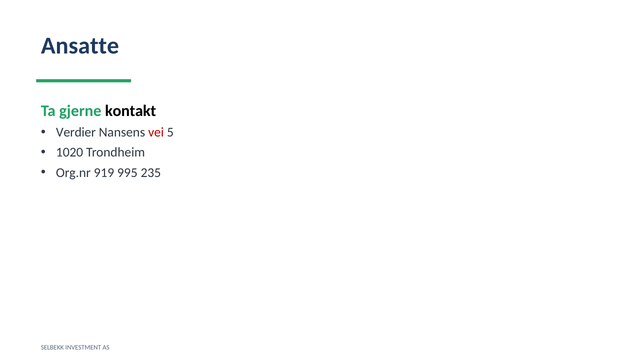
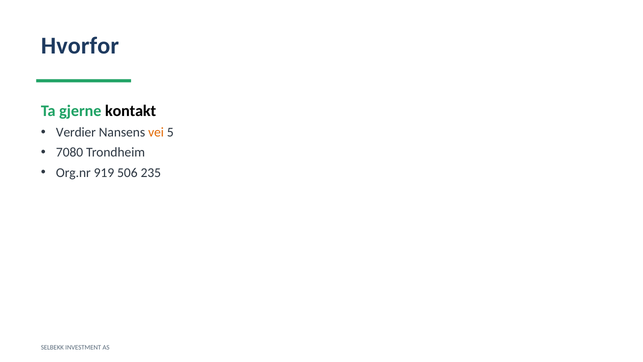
Ansatte: Ansatte -> Hvorfor
vei colour: red -> orange
1020: 1020 -> 7080
995: 995 -> 506
